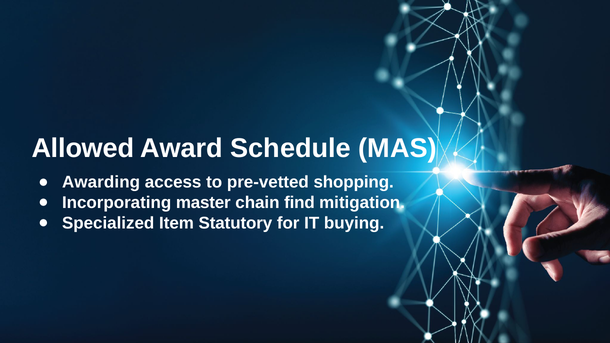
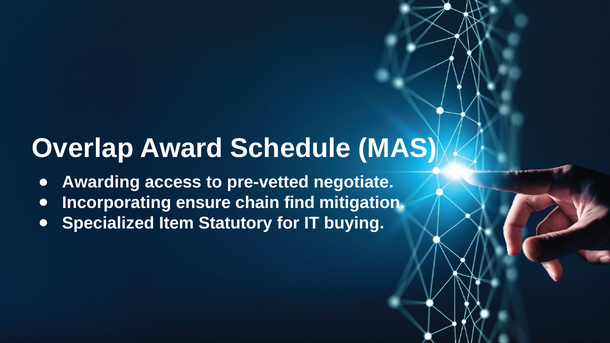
Allowed: Allowed -> Overlap
shopping: shopping -> negotiate
master: master -> ensure
